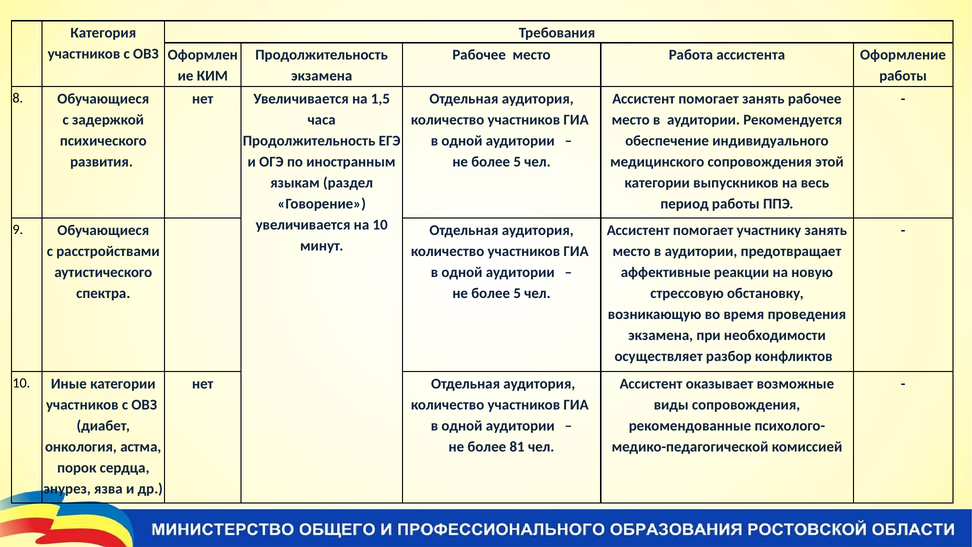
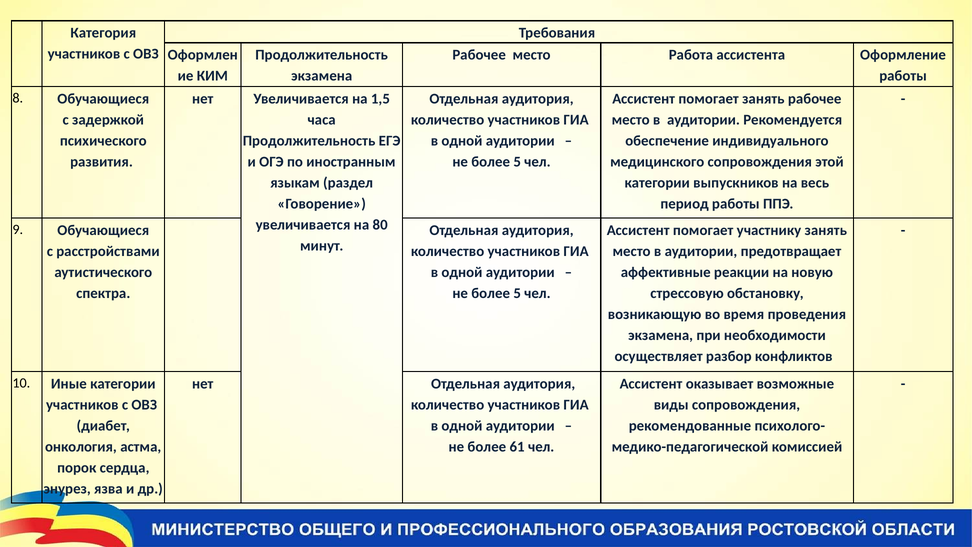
на 10: 10 -> 80
81: 81 -> 61
